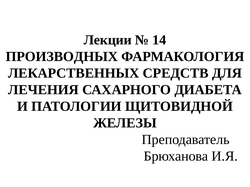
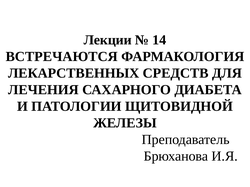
ПРОИЗВОДНЫХ: ПРОИЗВОДНЫХ -> ВСТРЕЧАЮТСЯ
